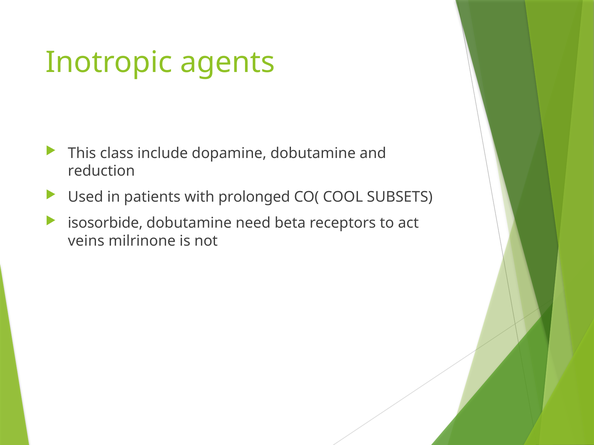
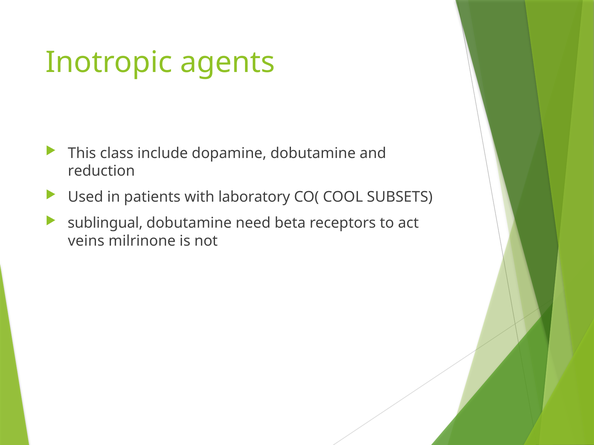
prolonged: prolonged -> laboratory
isosorbide: isosorbide -> sublingual
